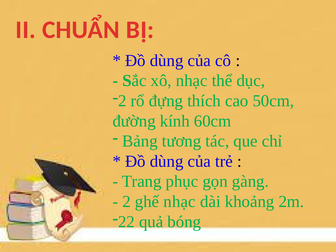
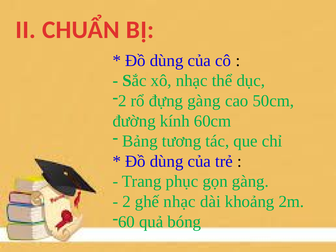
đựng thích: thích -> gàng
22: 22 -> 60
